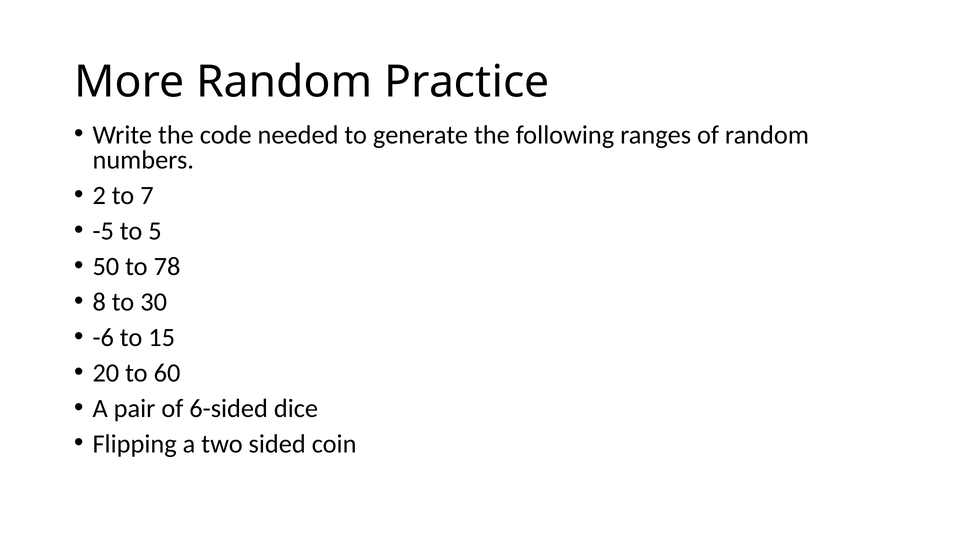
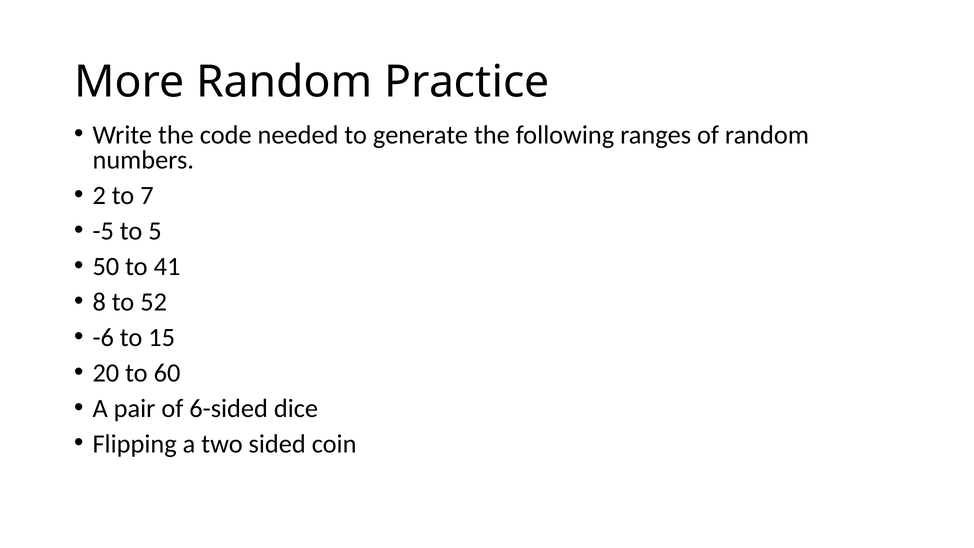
78: 78 -> 41
30: 30 -> 52
